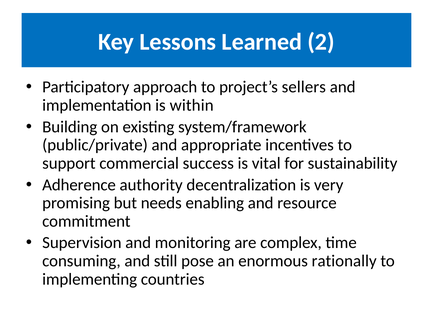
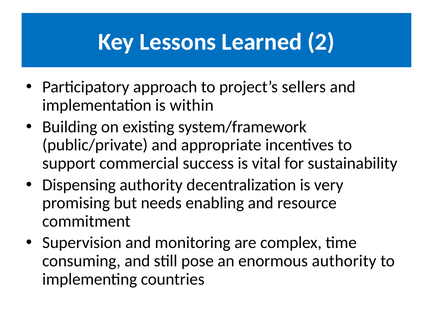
Adherence: Adherence -> Dispensing
enormous rationally: rationally -> authority
